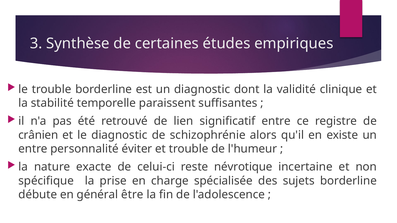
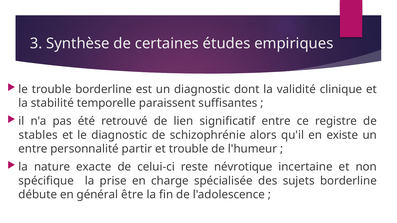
crânien: crânien -> stables
éviter: éviter -> partir
